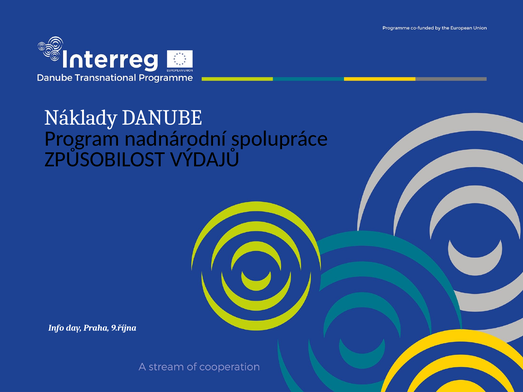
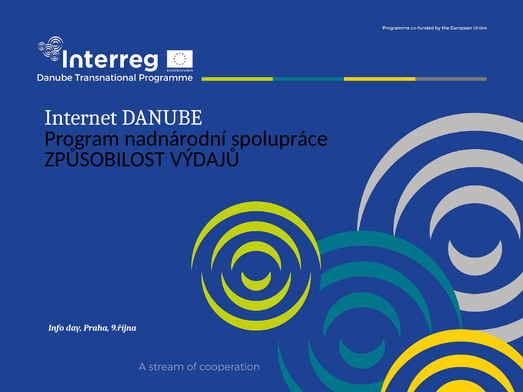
Náklady: Náklady -> Internet
